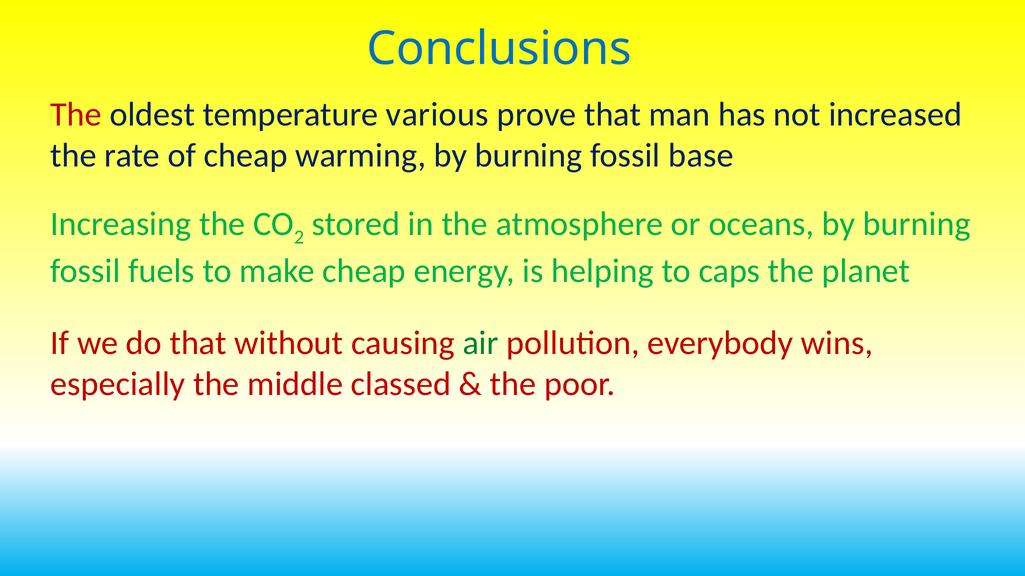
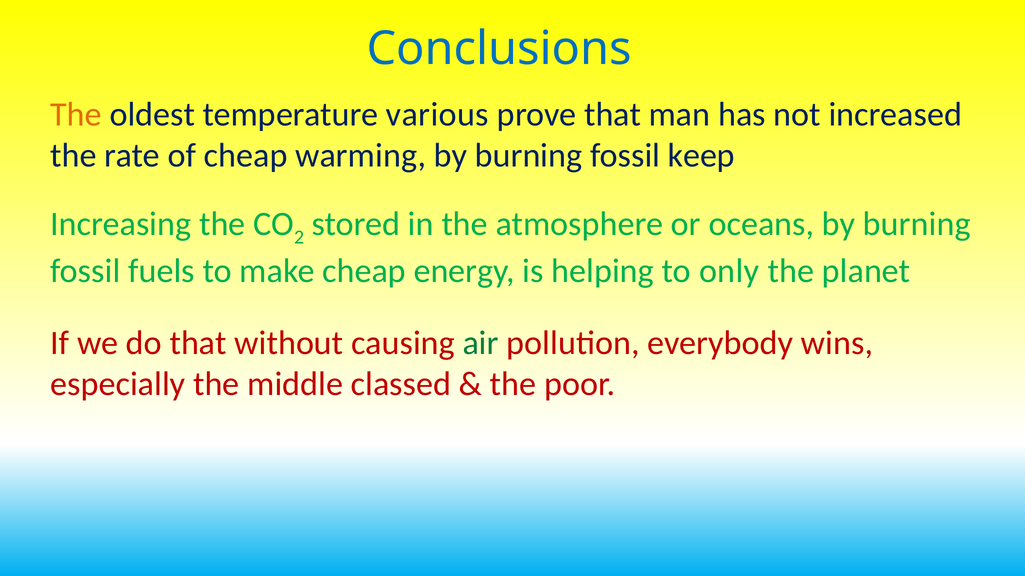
The at (76, 115) colour: red -> orange
base: base -> keep
caps: caps -> only
